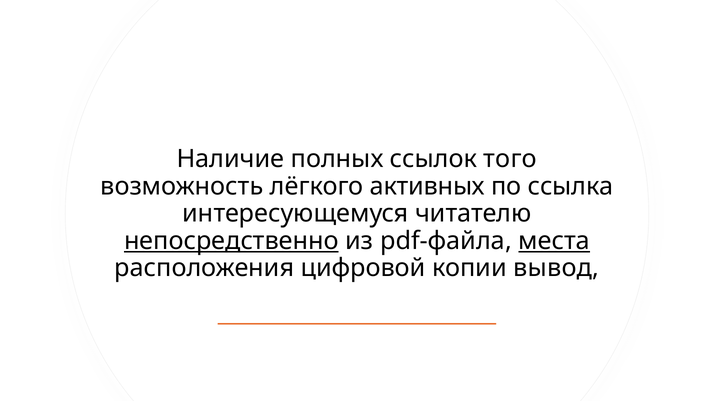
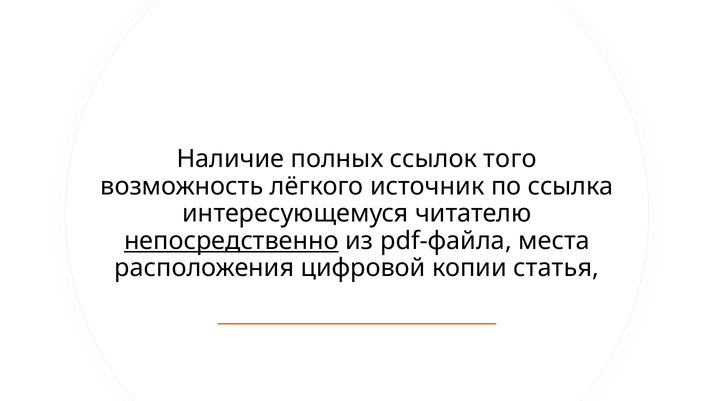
активных: активных -> источник
места underline: present -> none
вывод: вывод -> статья
